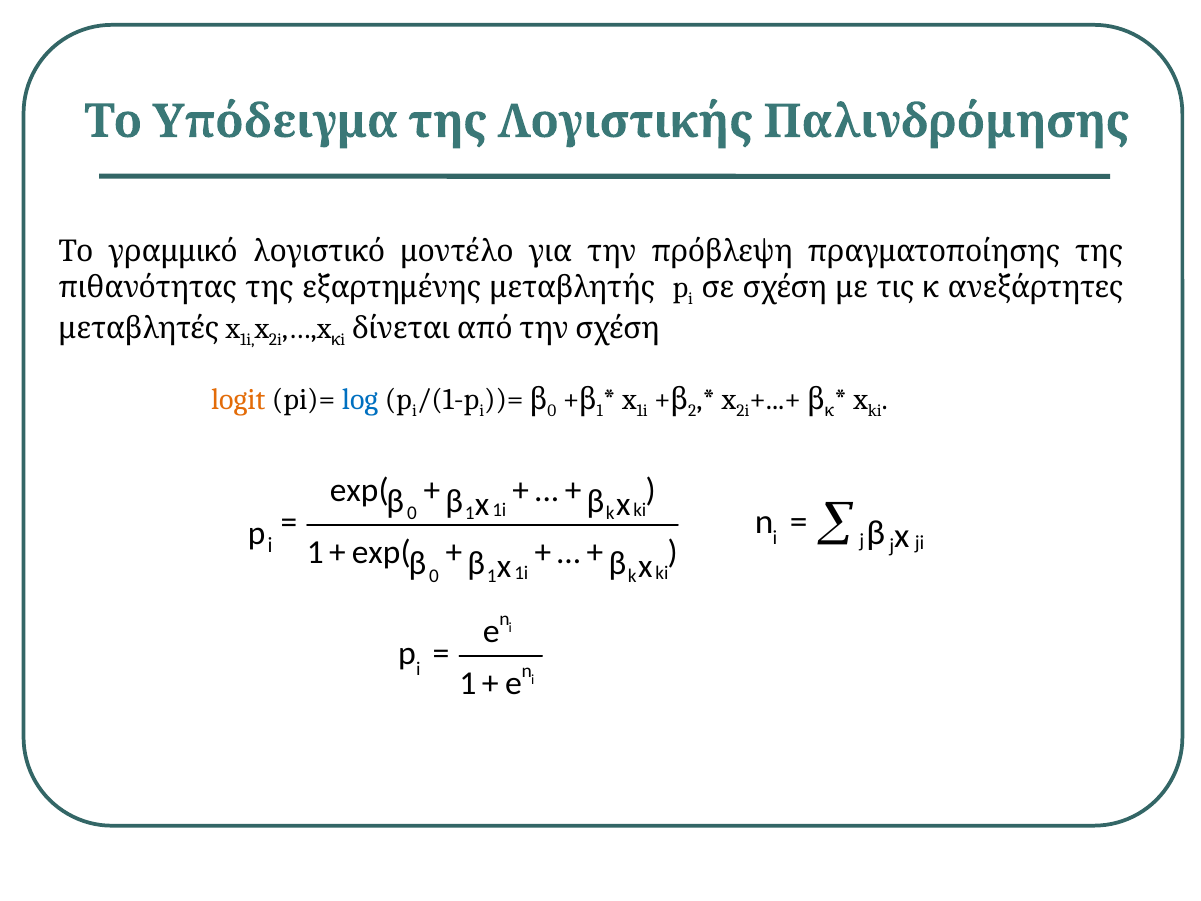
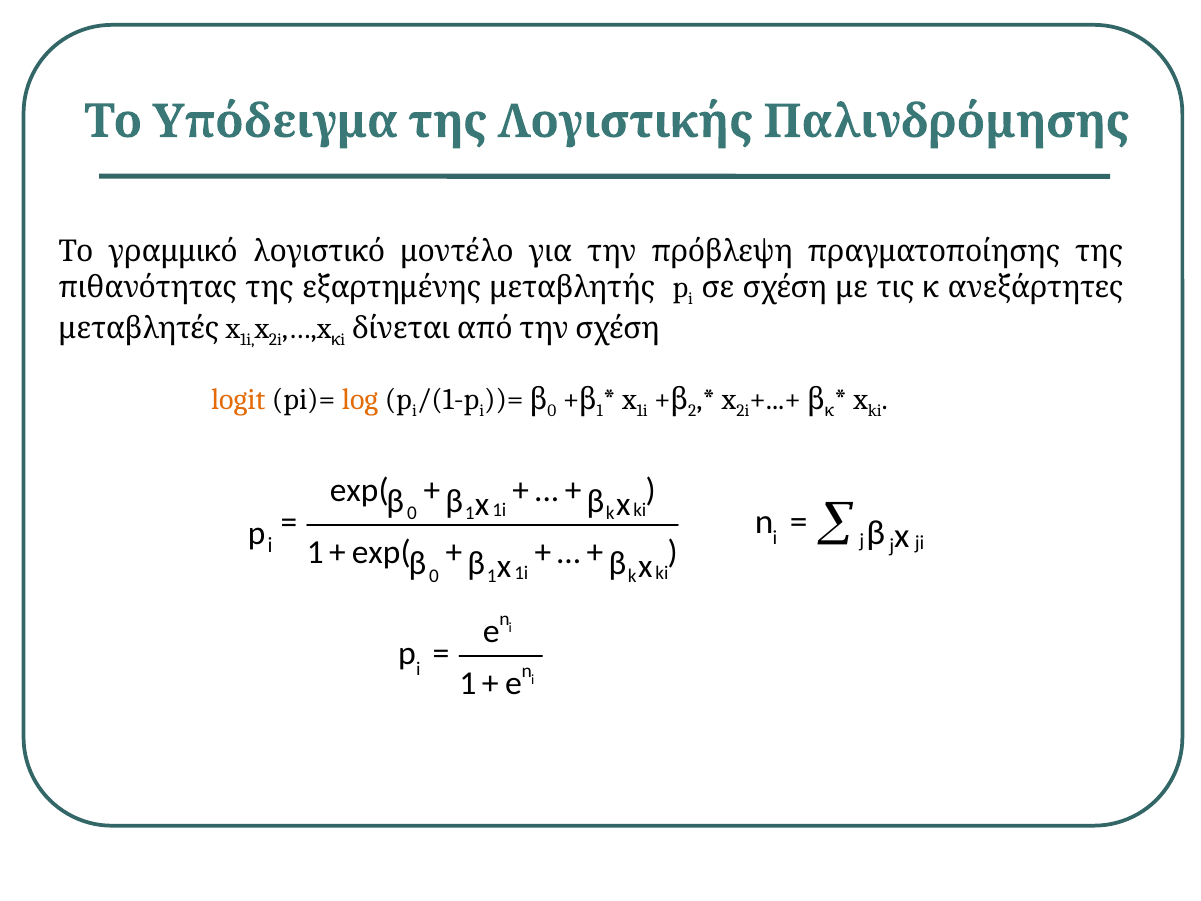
log colour: blue -> orange
